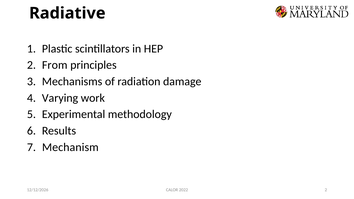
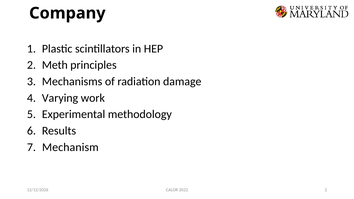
Radiative: Radiative -> Company
From: From -> Meth
